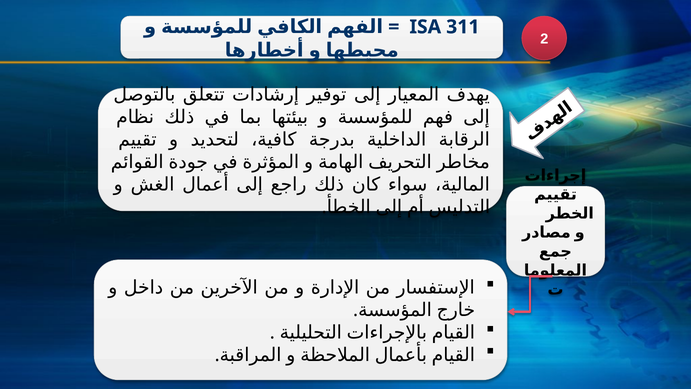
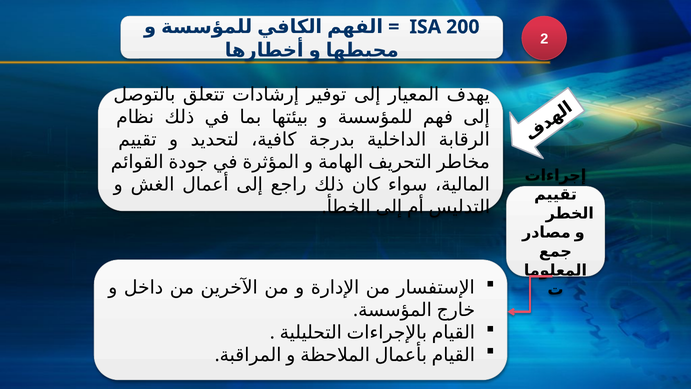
311: 311 -> 200
